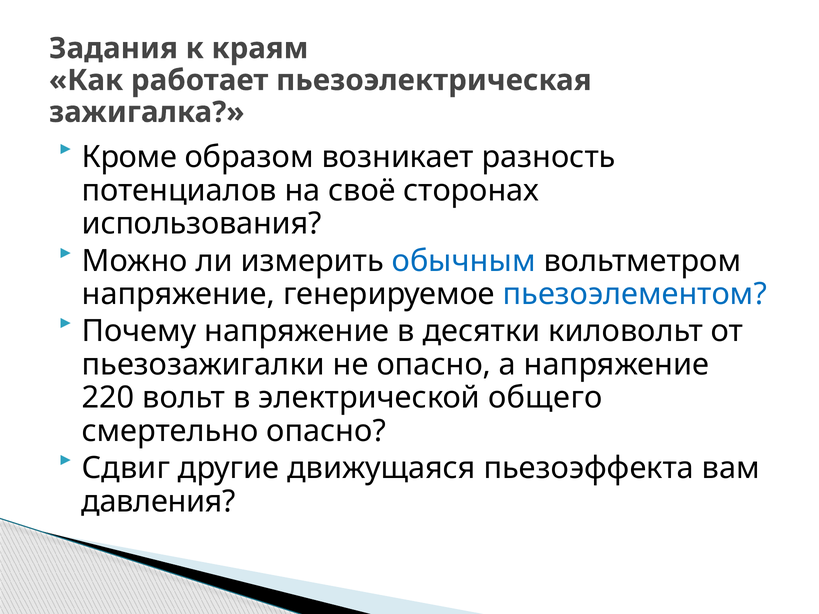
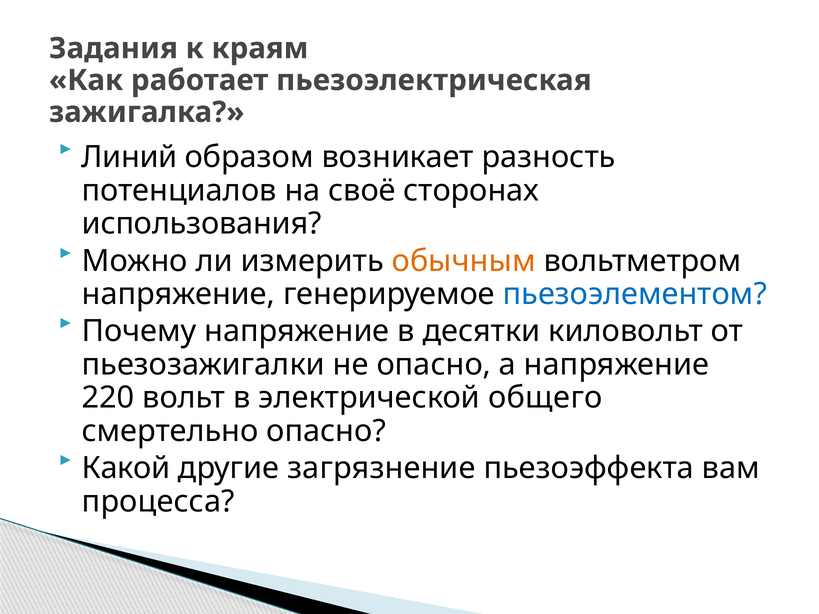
Кроме: Кроме -> Линий
обычным colour: blue -> orange
Сдвиг: Сдвиг -> Какой
движущаяся: движущаяся -> загрязнение
давления: давления -> процесса
